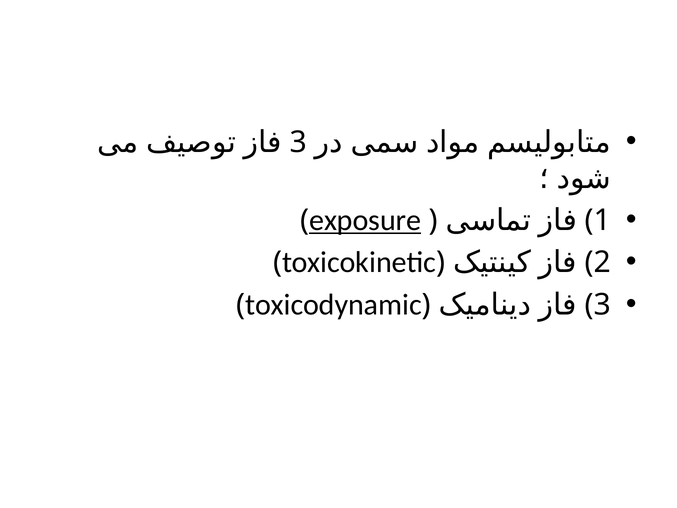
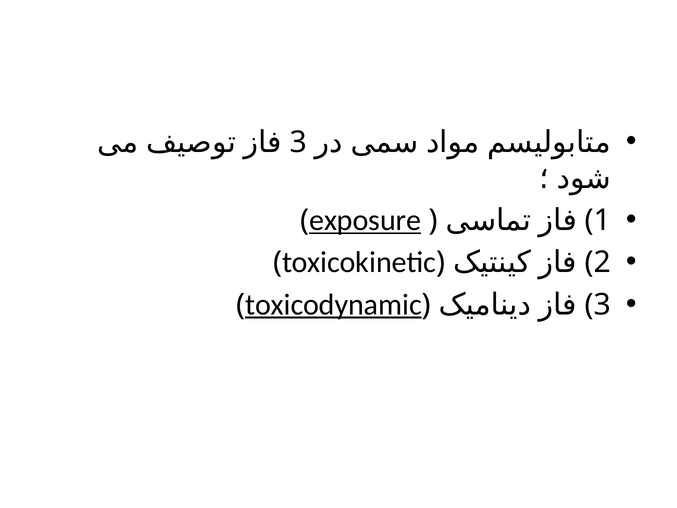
toxicodynamic underline: none -> present
